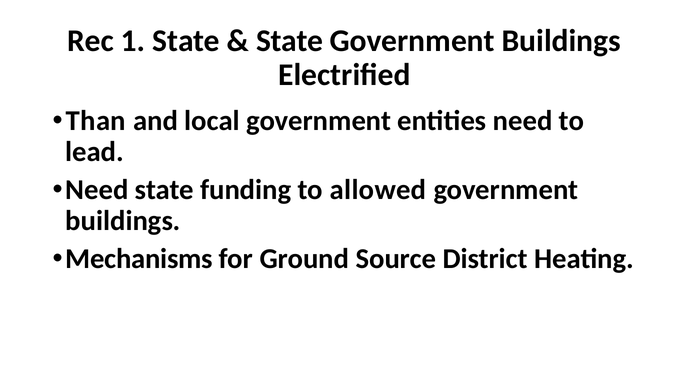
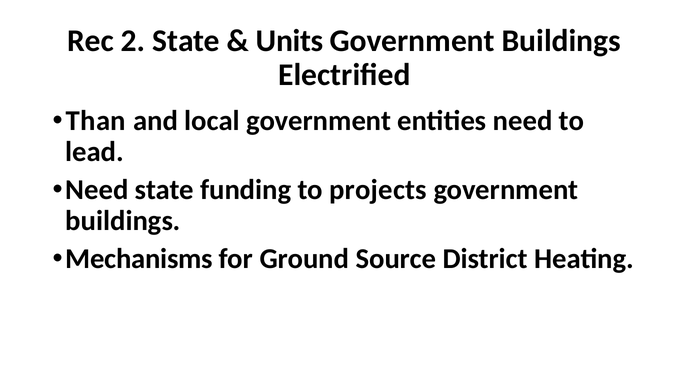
1: 1 -> 2
State at (290, 41): State -> Units
allowed: allowed -> projects
